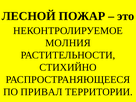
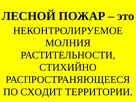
ПРИВАЛ: ПРИВАЛ -> СХОДИТ
